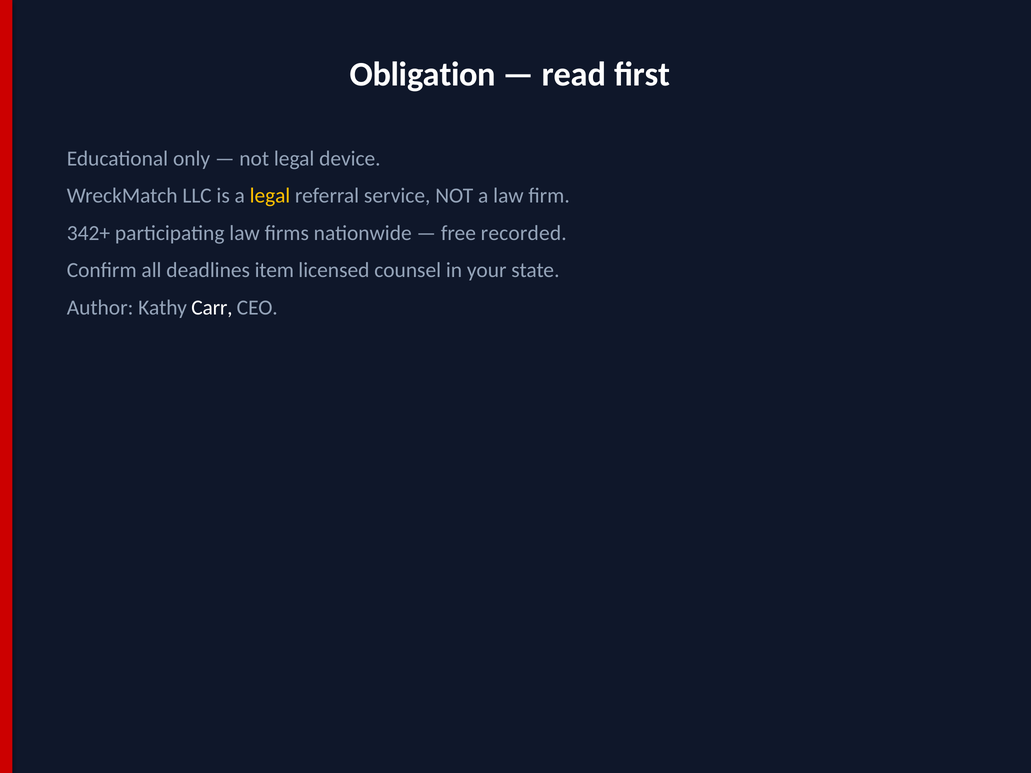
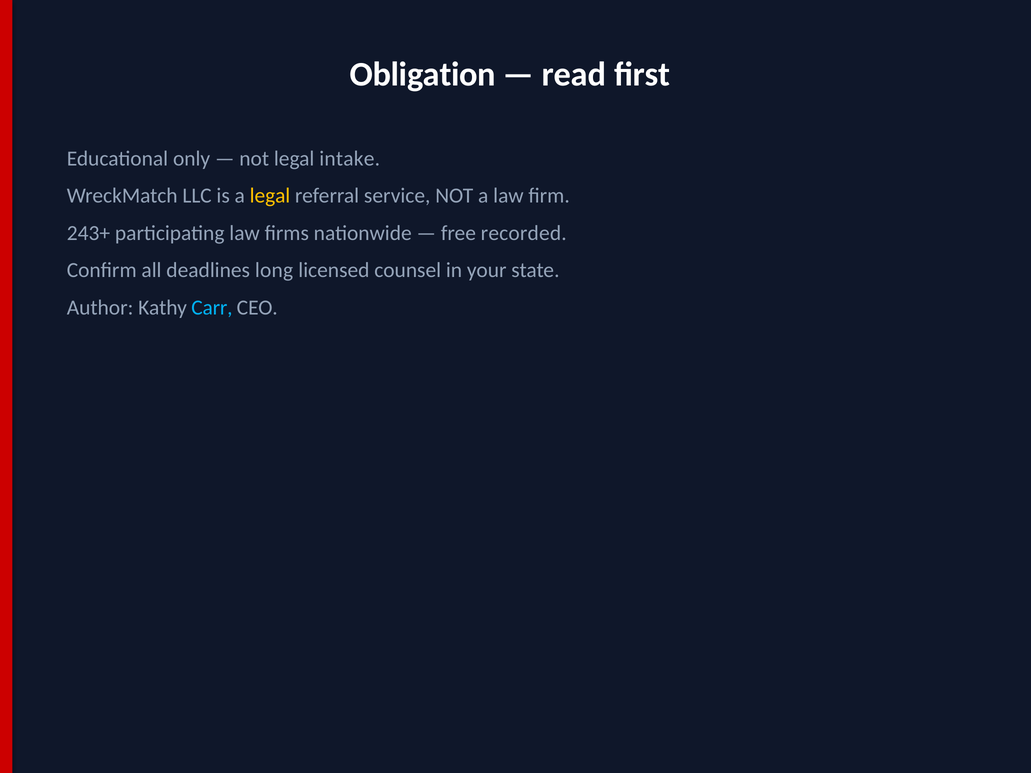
device: device -> intake
342+: 342+ -> 243+
item: item -> long
Carr colour: white -> light blue
